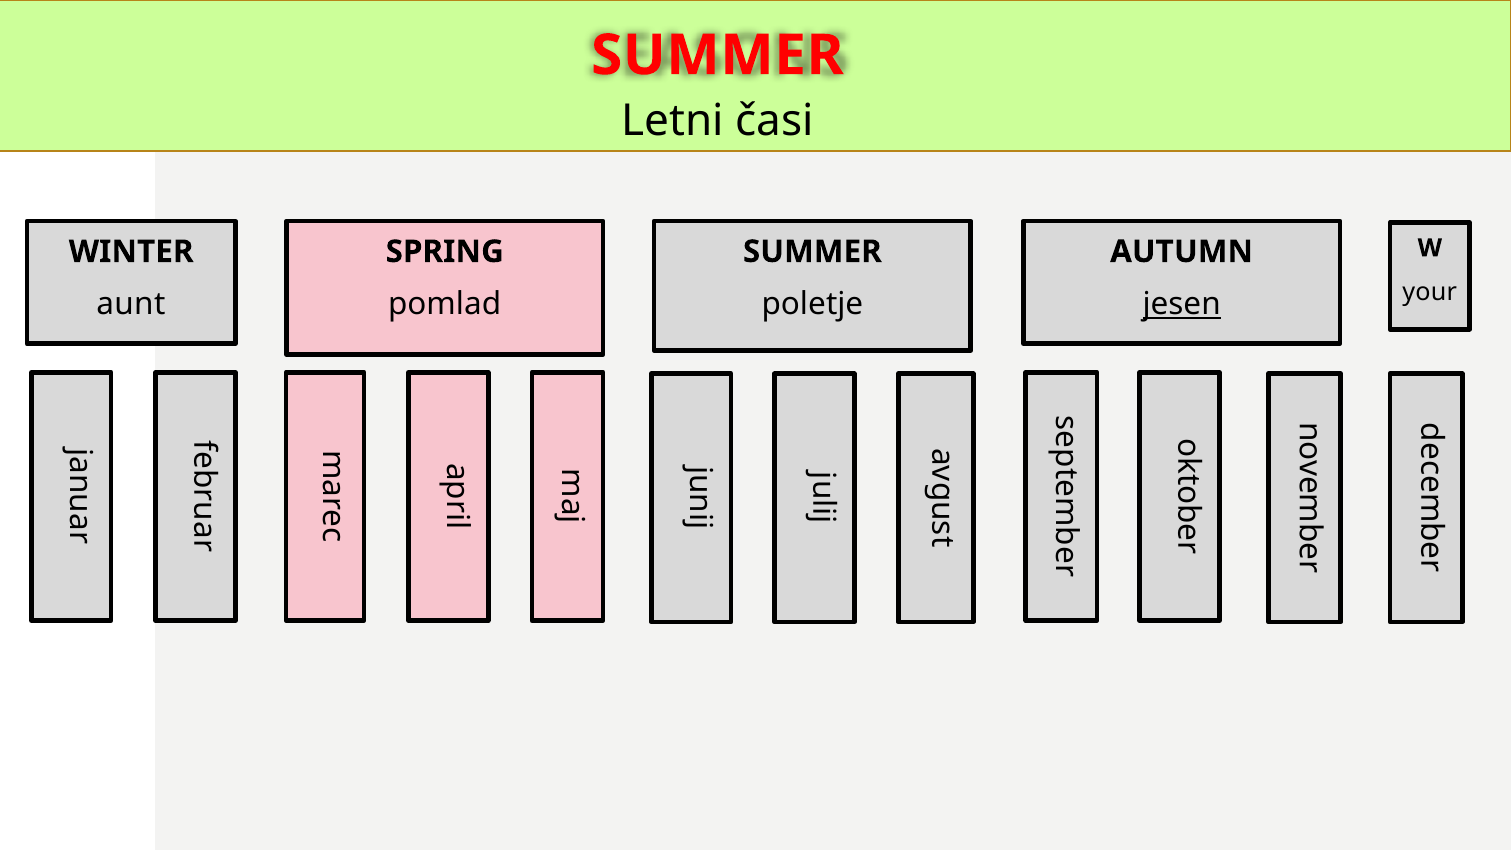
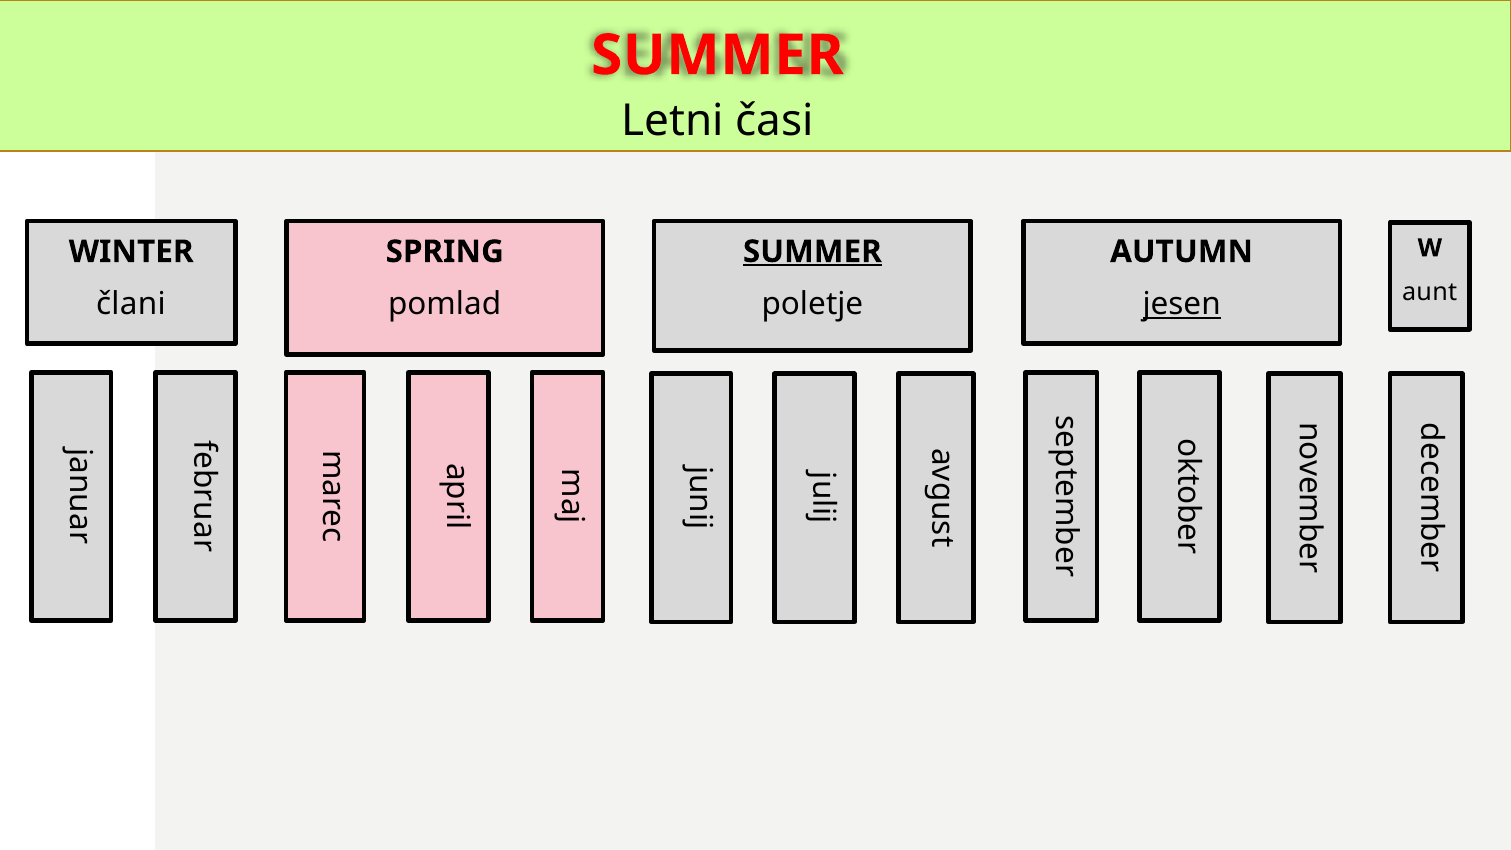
SUMMER at (812, 252) underline: none -> present
your: your -> aunt
aunt: aunt -> člani
